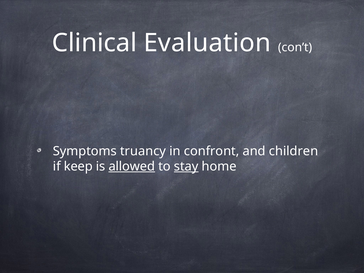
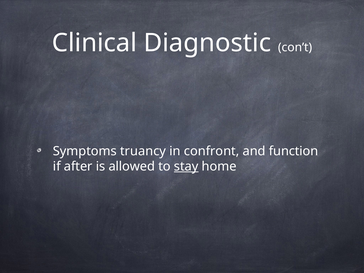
Evaluation: Evaluation -> Diagnostic
children: children -> function
keep: keep -> after
allowed underline: present -> none
